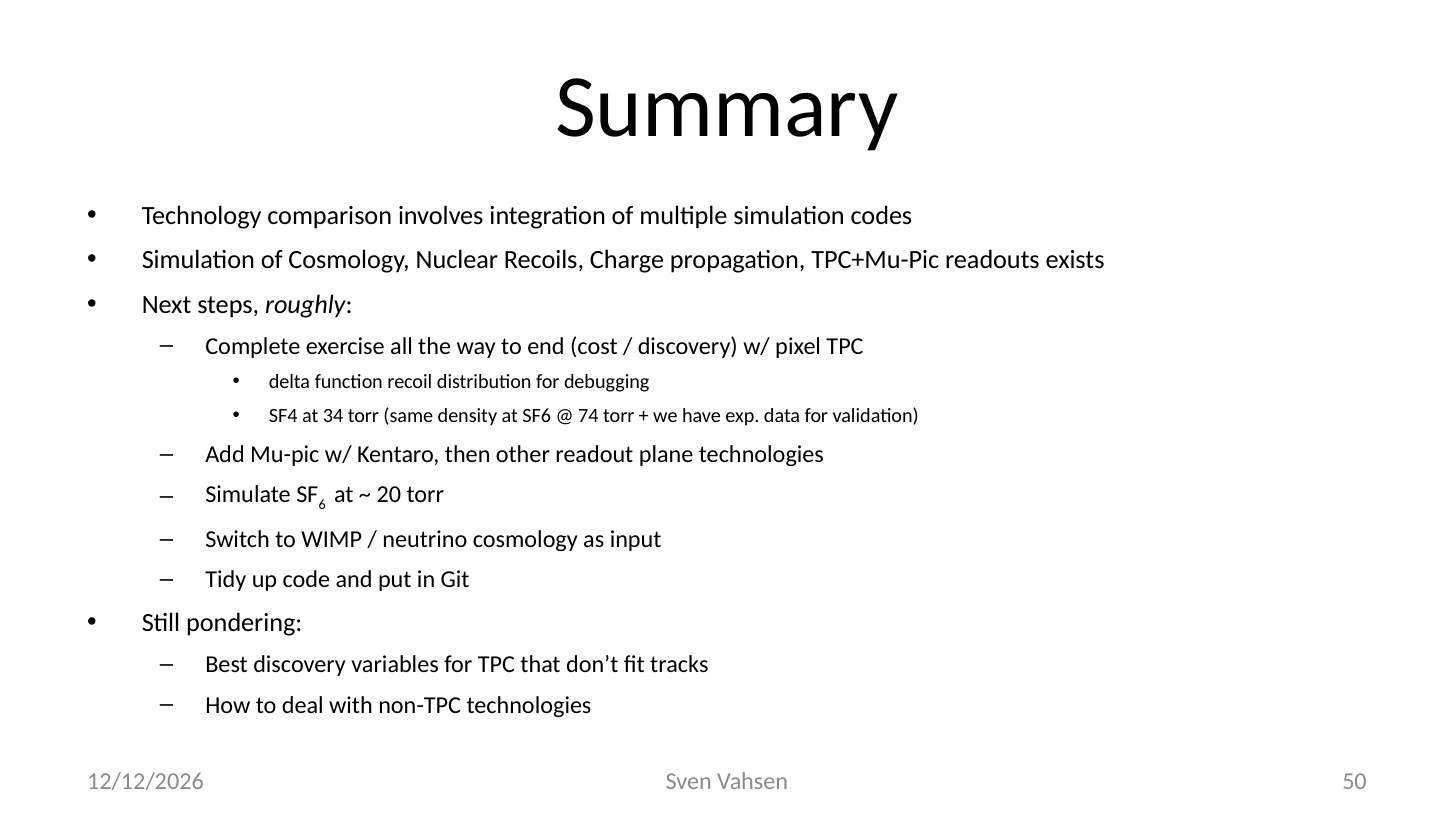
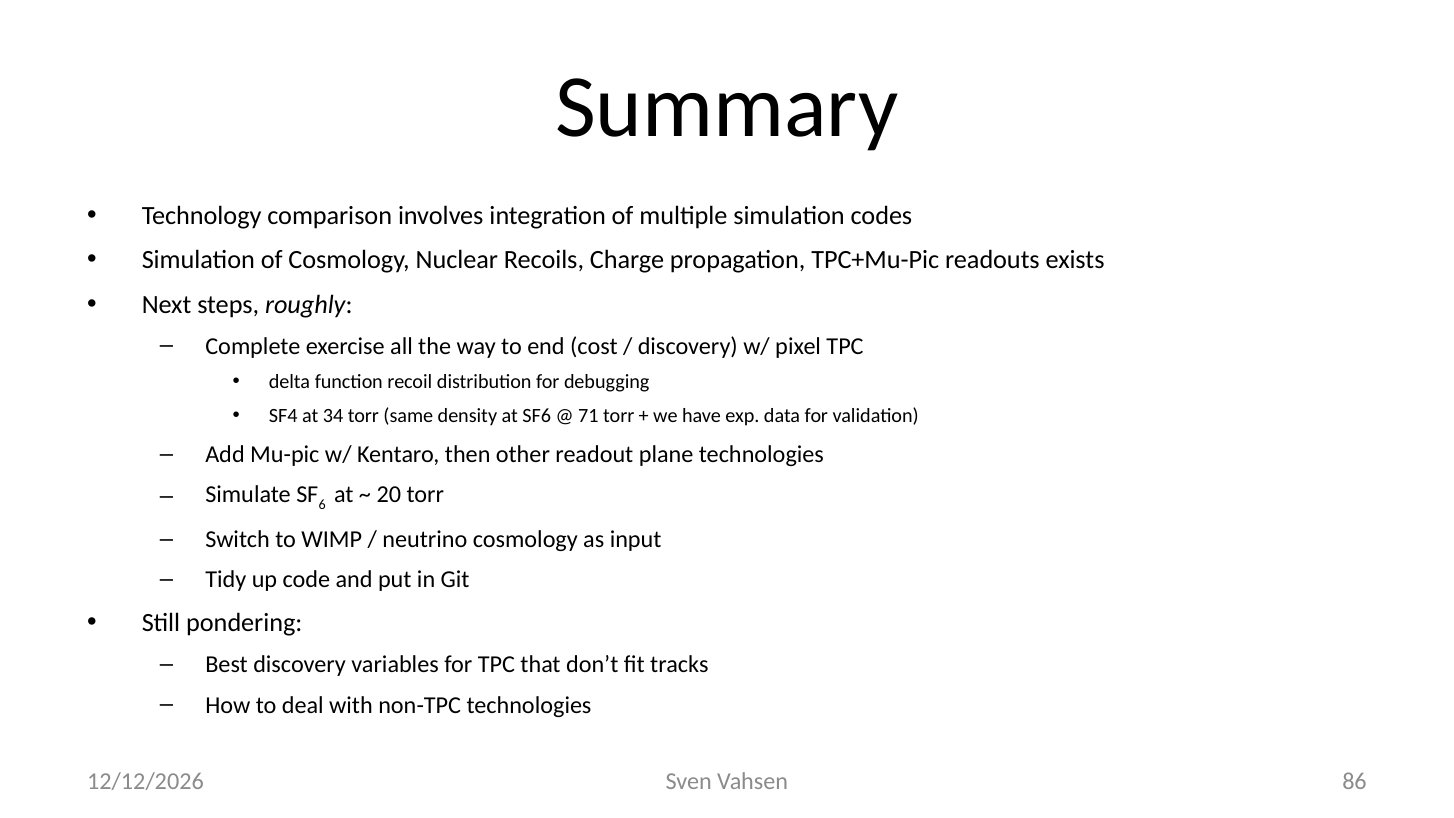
74: 74 -> 71
50: 50 -> 86
